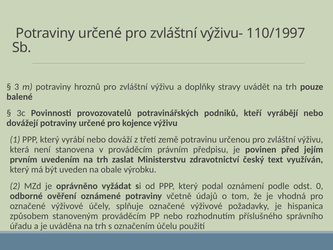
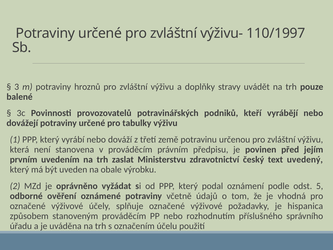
kojence: kojence -> tabulky
využíván: využíván -> uvedený
0: 0 -> 5
